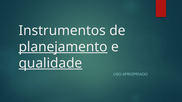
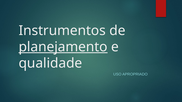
qualidade underline: present -> none
